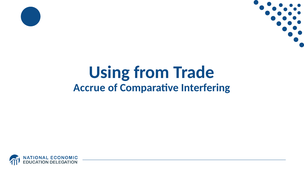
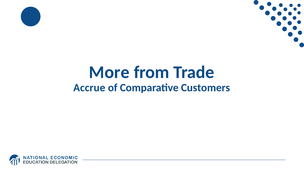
Using: Using -> More
Interfering: Interfering -> Customers
